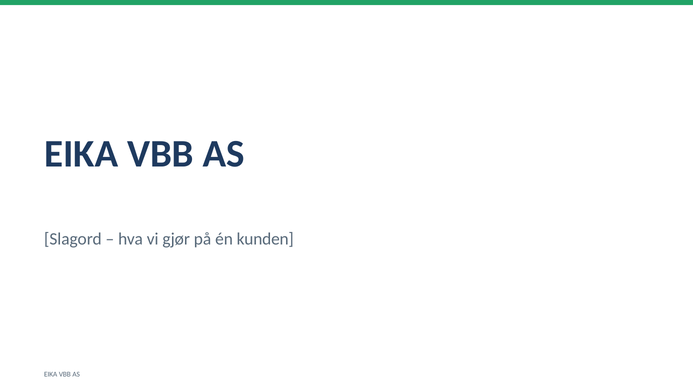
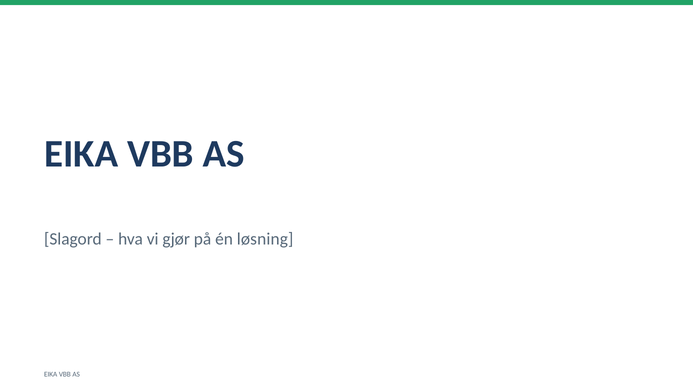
kunden: kunden -> løsning
